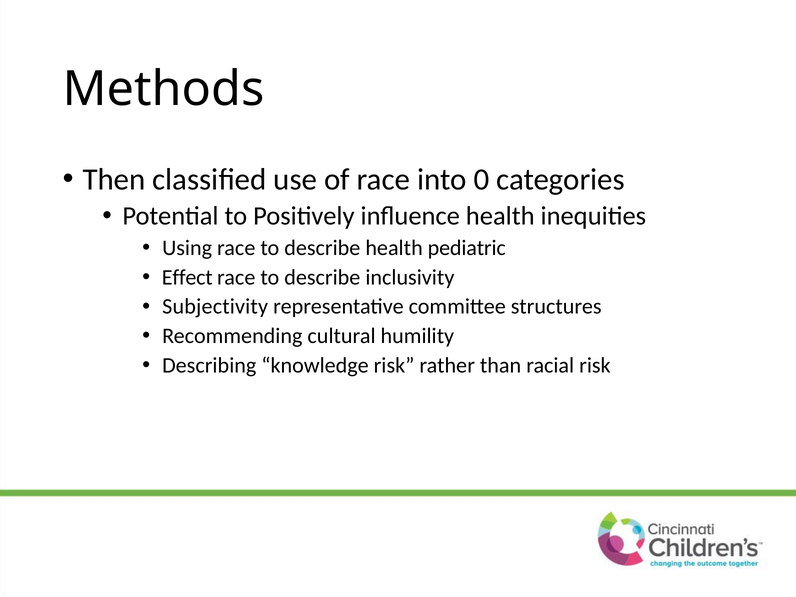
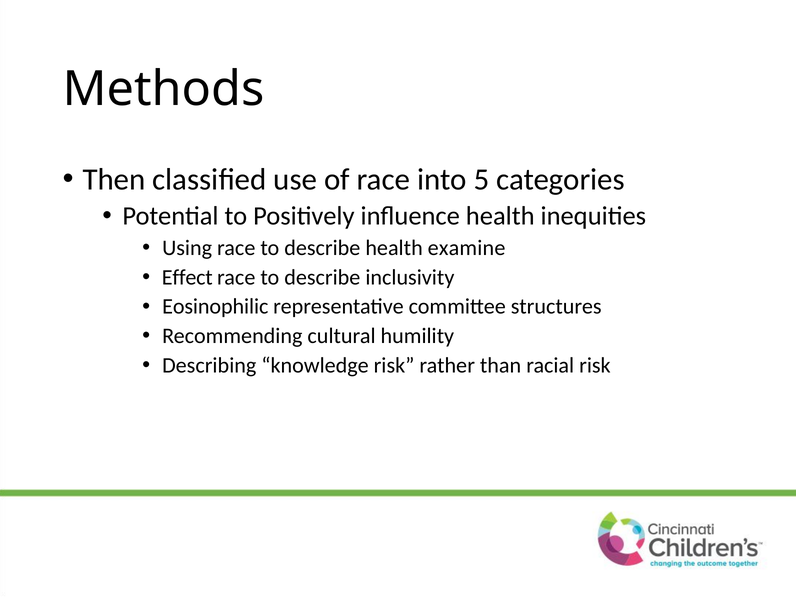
0: 0 -> 5
pediatric: pediatric -> examine
Subjectivity: Subjectivity -> Eosinophilic
